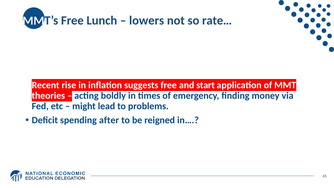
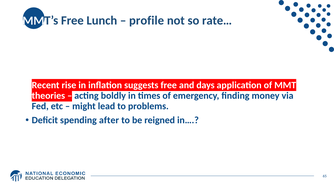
lowers: lowers -> profile
start: start -> days
